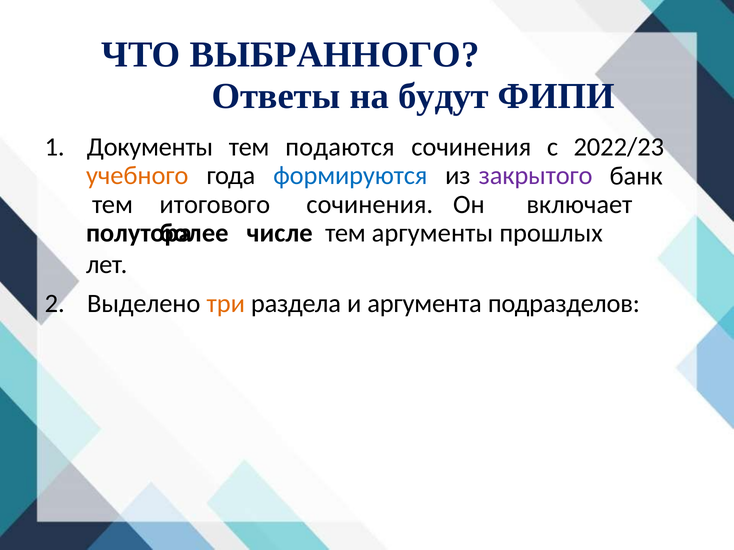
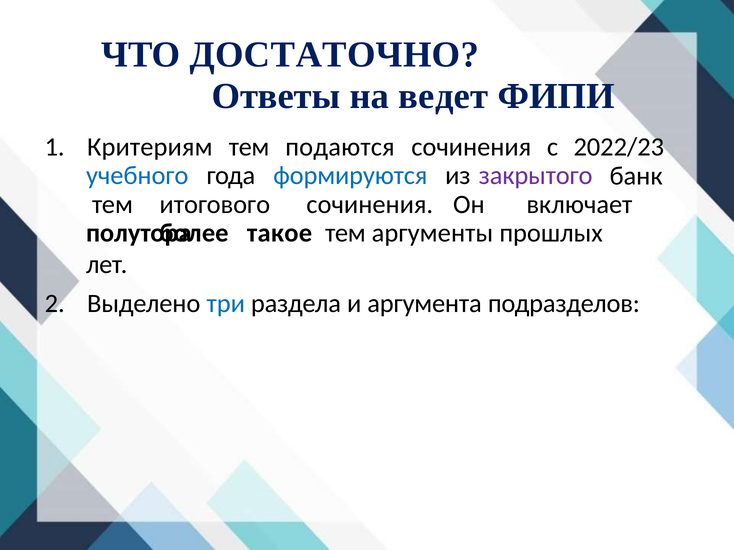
ВЫБРАННОГО: ВЫБРАННОГО -> ДОСТАТОЧНО
будут: будут -> ведет
Документы: Документы -> Критериям
учебного colour: orange -> blue
числе: числе -> такое
три colour: orange -> blue
